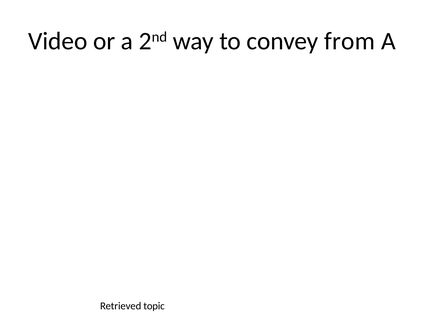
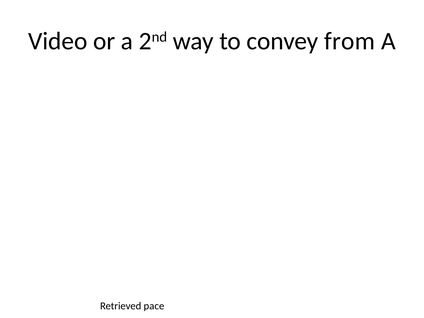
topic: topic -> pace
